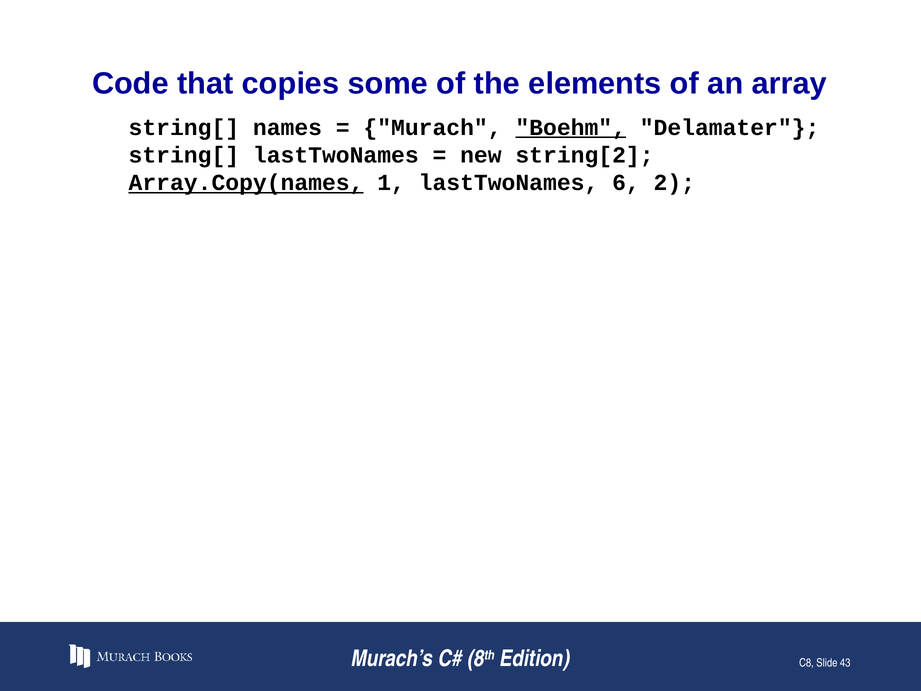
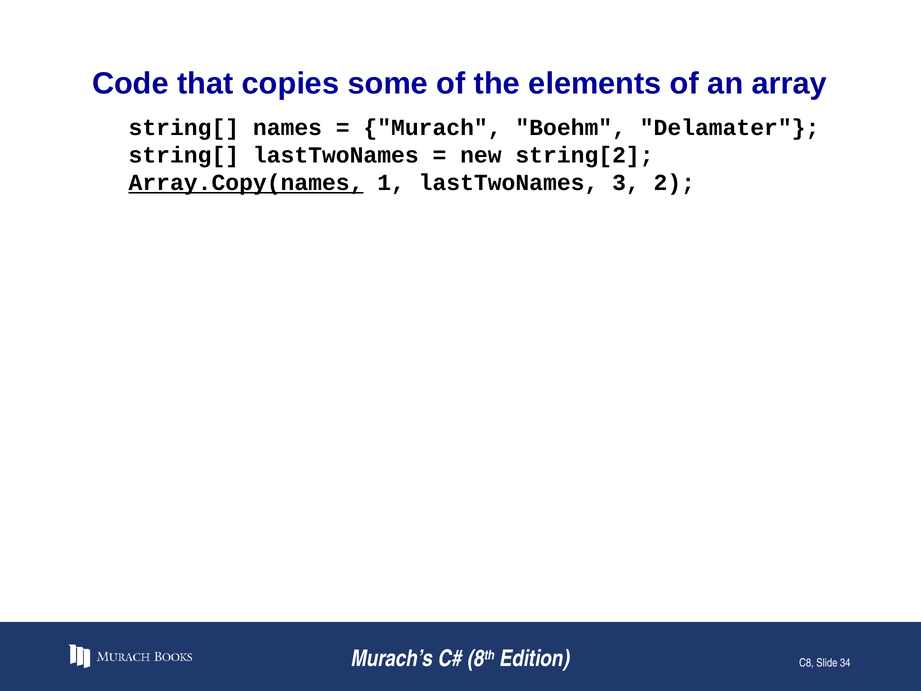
Boehm underline: present -> none
6: 6 -> 3
43: 43 -> 34
